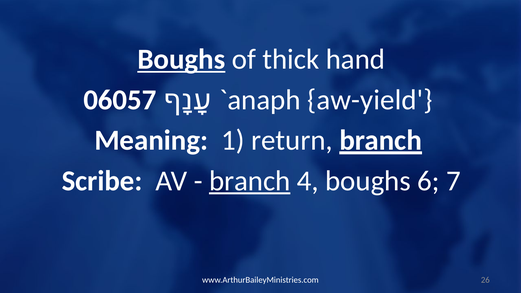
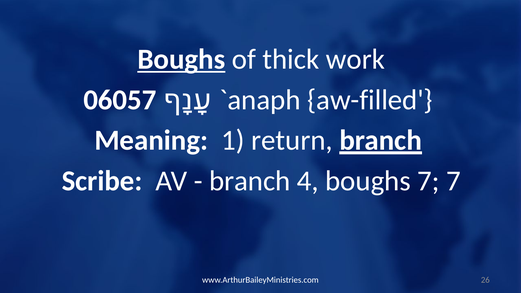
hand: hand -> work
aw-yield: aw-yield -> aw-filled
branch at (250, 181) underline: present -> none
boughs 6: 6 -> 7
